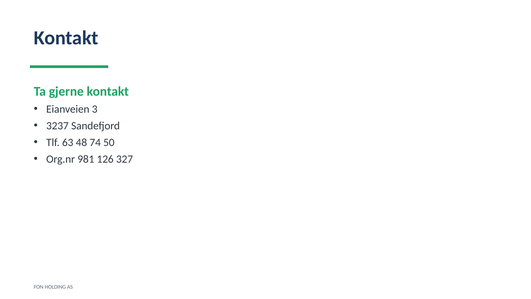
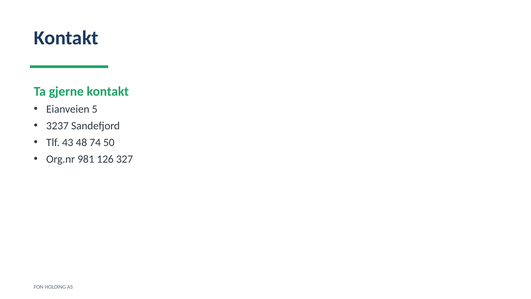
3: 3 -> 5
63: 63 -> 43
